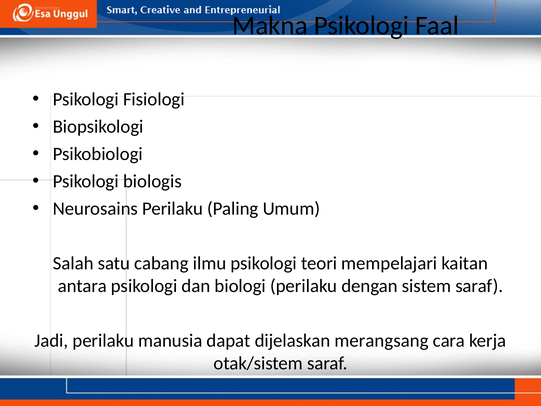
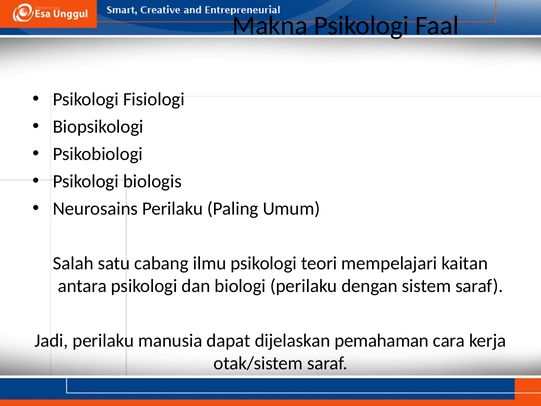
merangsang: merangsang -> pemahaman
